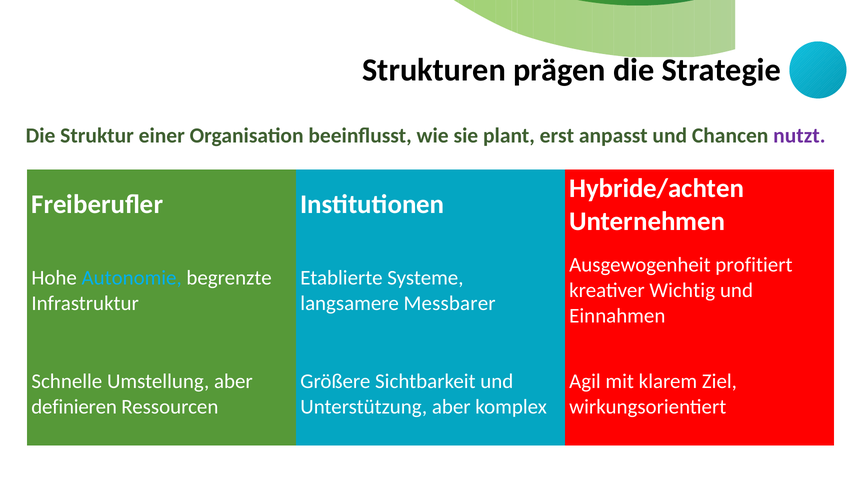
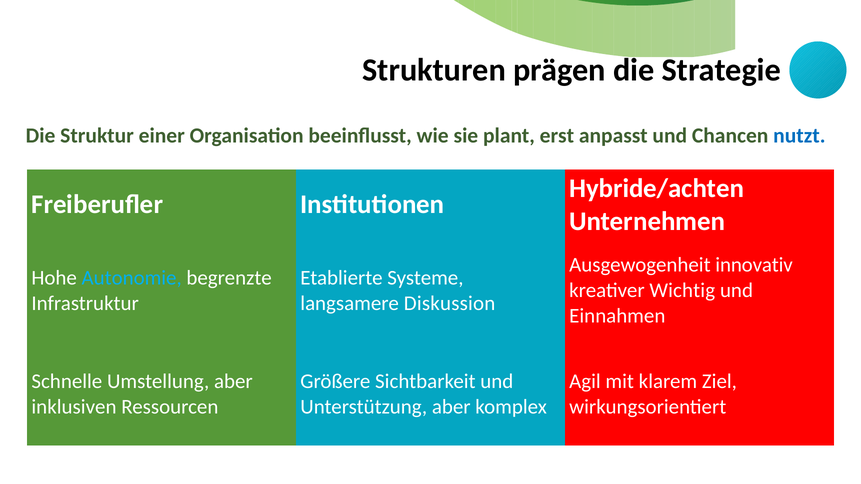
nutzt colour: purple -> blue
profitiert: profitiert -> innovativ
Messbarer: Messbarer -> Diskussion
definieren: definieren -> inklusiven
